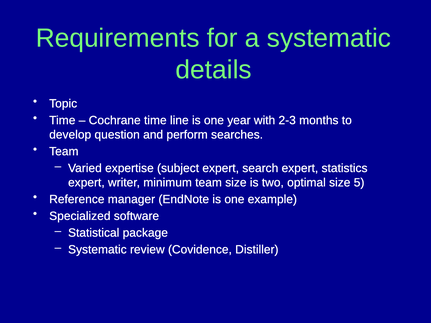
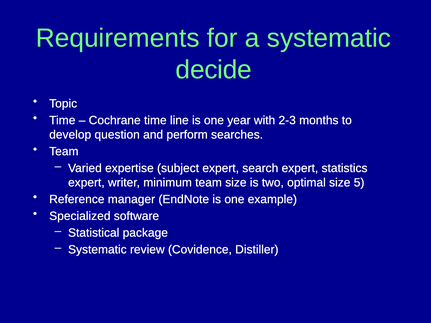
details: details -> decide
